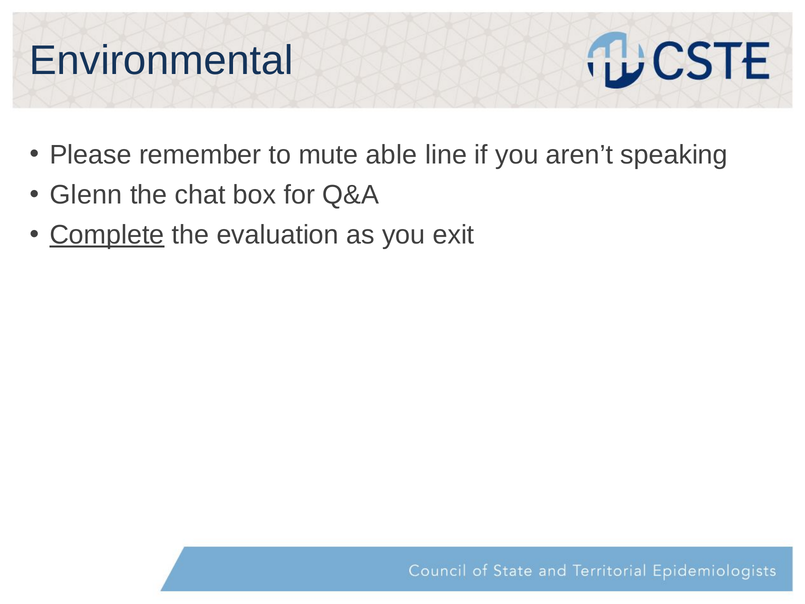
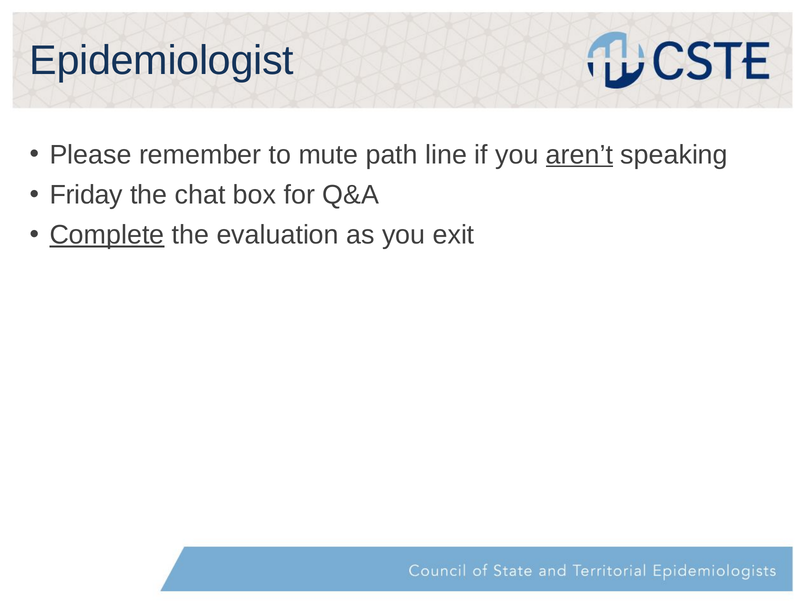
Environmental: Environmental -> Epidemiologist
able: able -> path
aren’t underline: none -> present
Glenn: Glenn -> Friday
